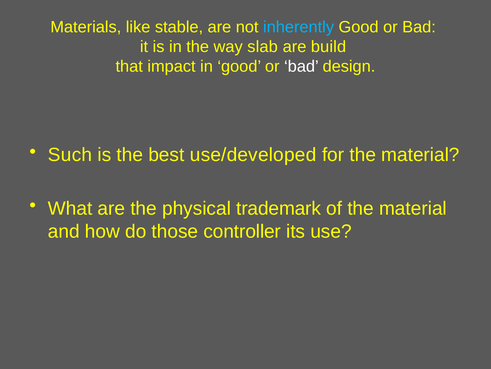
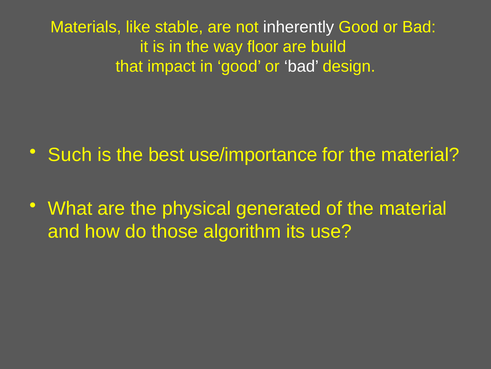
inherently colour: light blue -> white
slab: slab -> floor
use/developed: use/developed -> use/importance
trademark: trademark -> generated
controller: controller -> algorithm
